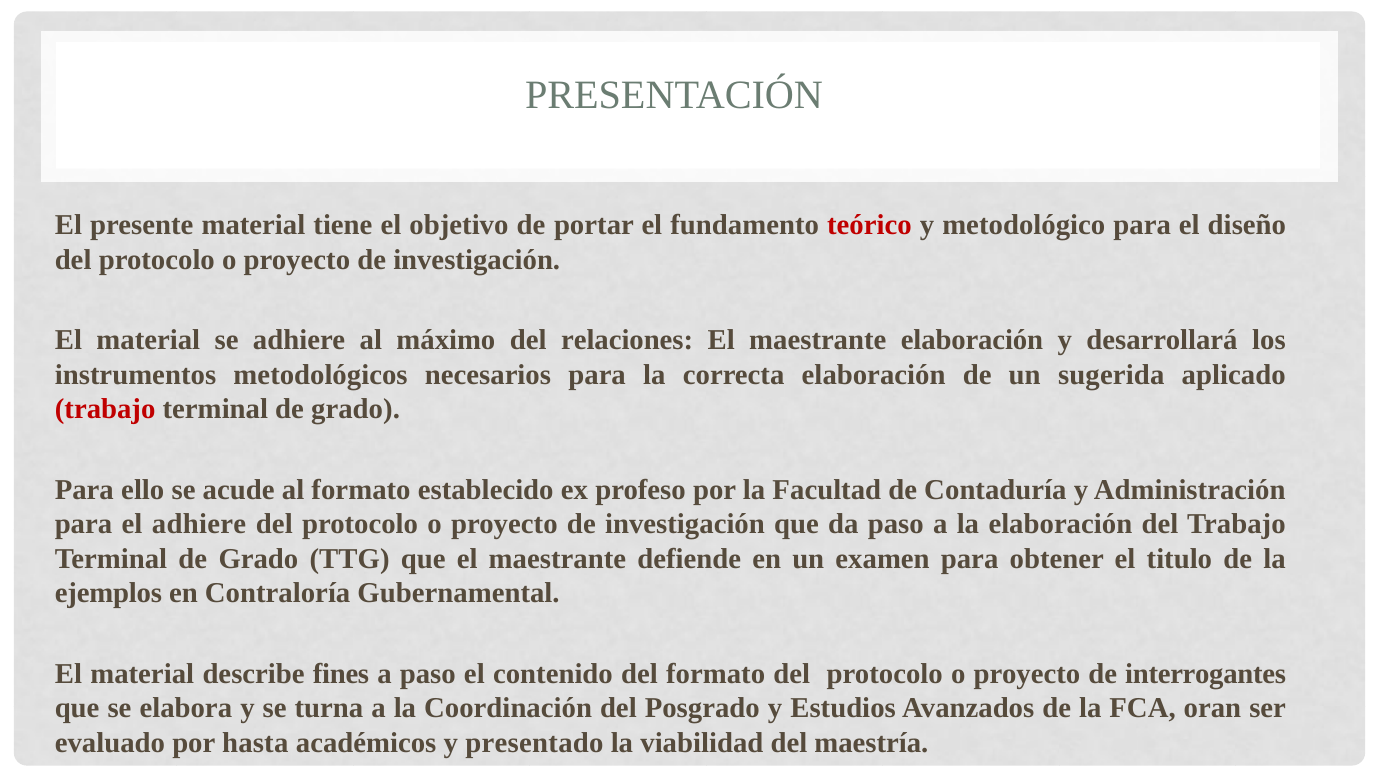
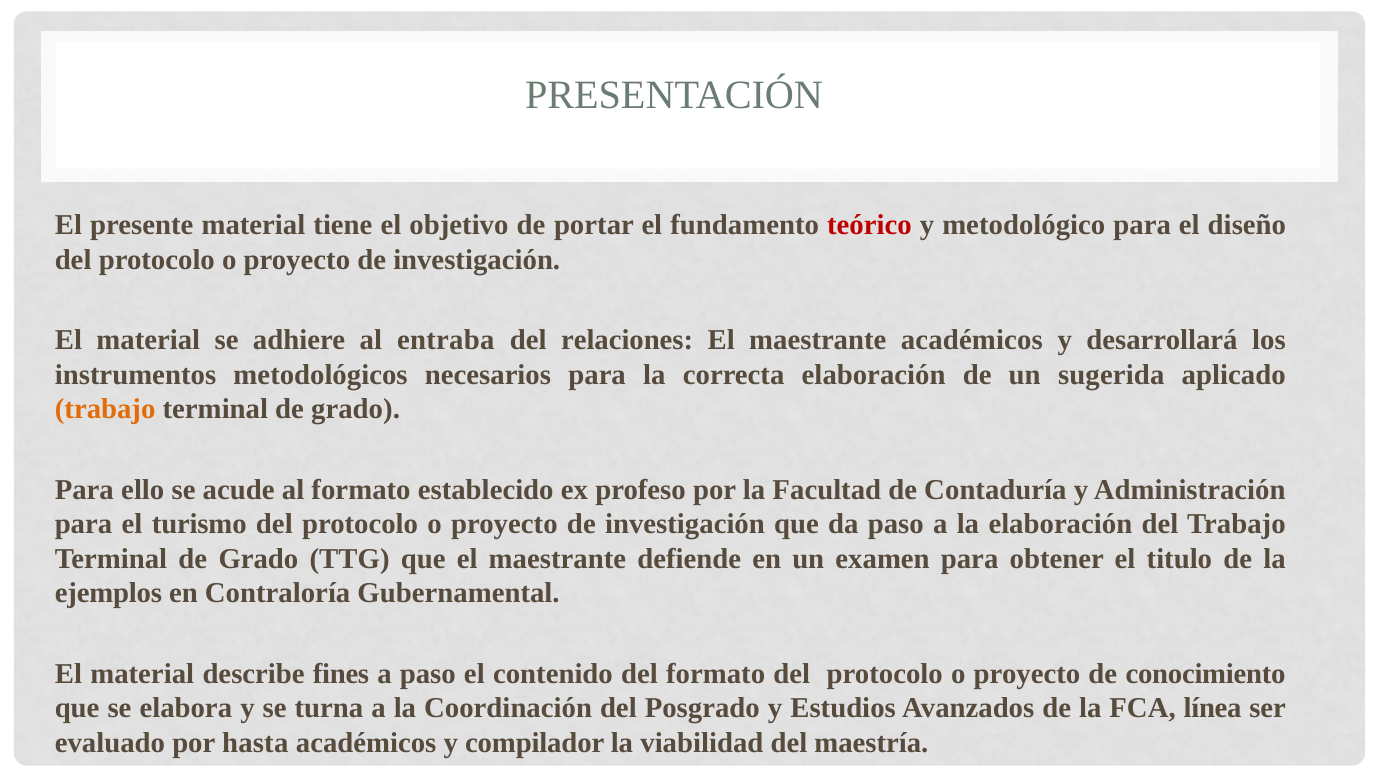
máximo: máximo -> entraba
maestrante elaboración: elaboración -> académicos
trabajo at (105, 409) colour: red -> orange
el adhiere: adhiere -> turismo
interrogantes: interrogantes -> conocimiento
oran: oran -> línea
presentado: presentado -> compilador
